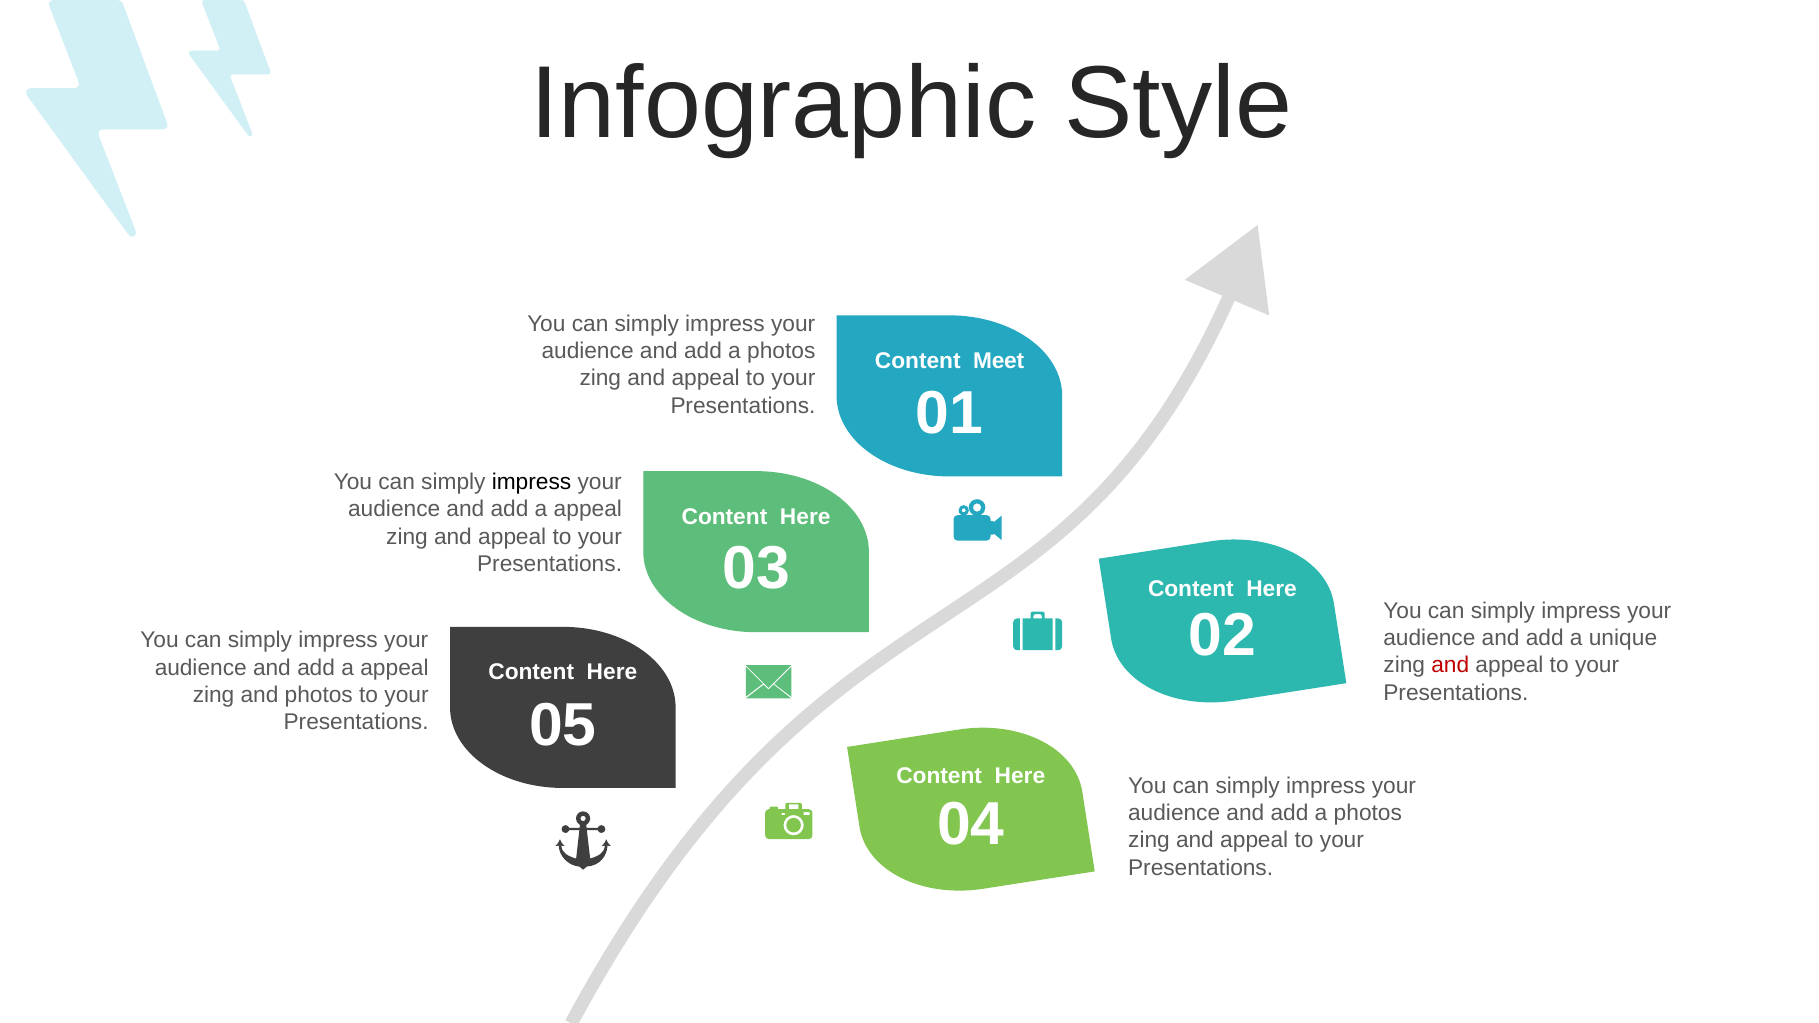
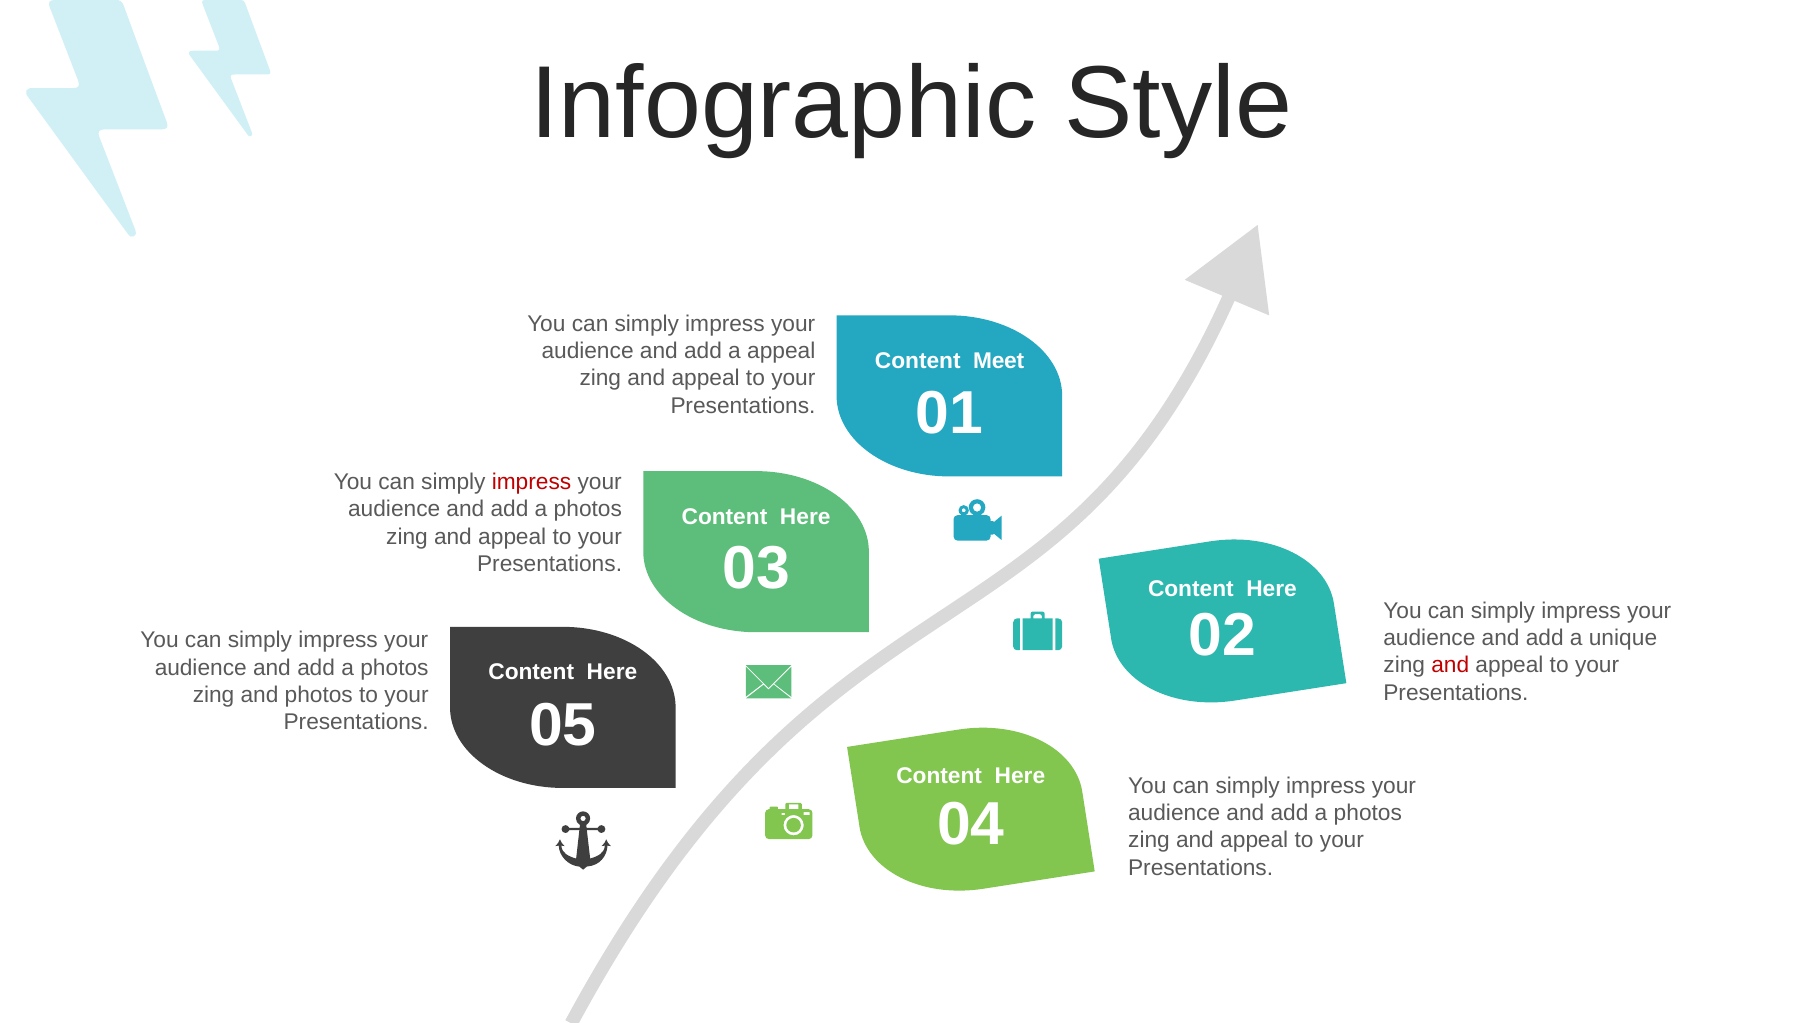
photos at (781, 351): photos -> appeal
impress at (532, 482) colour: black -> red
appeal at (588, 509): appeal -> photos
appeal at (394, 668): appeal -> photos
